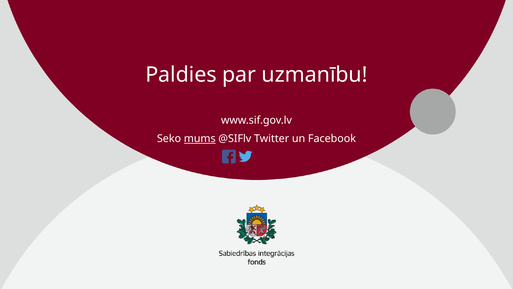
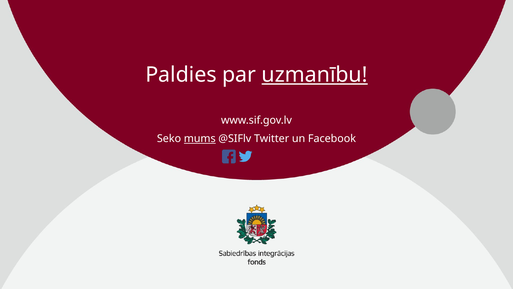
uzmanību underline: none -> present
